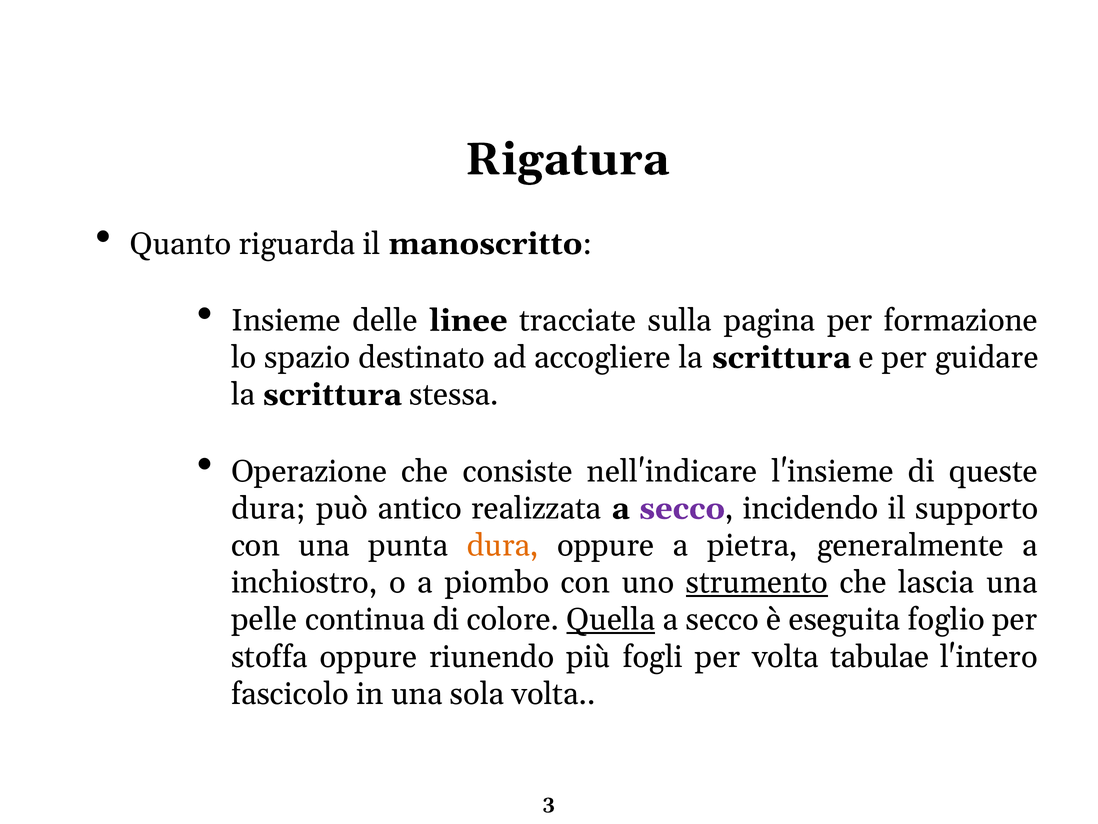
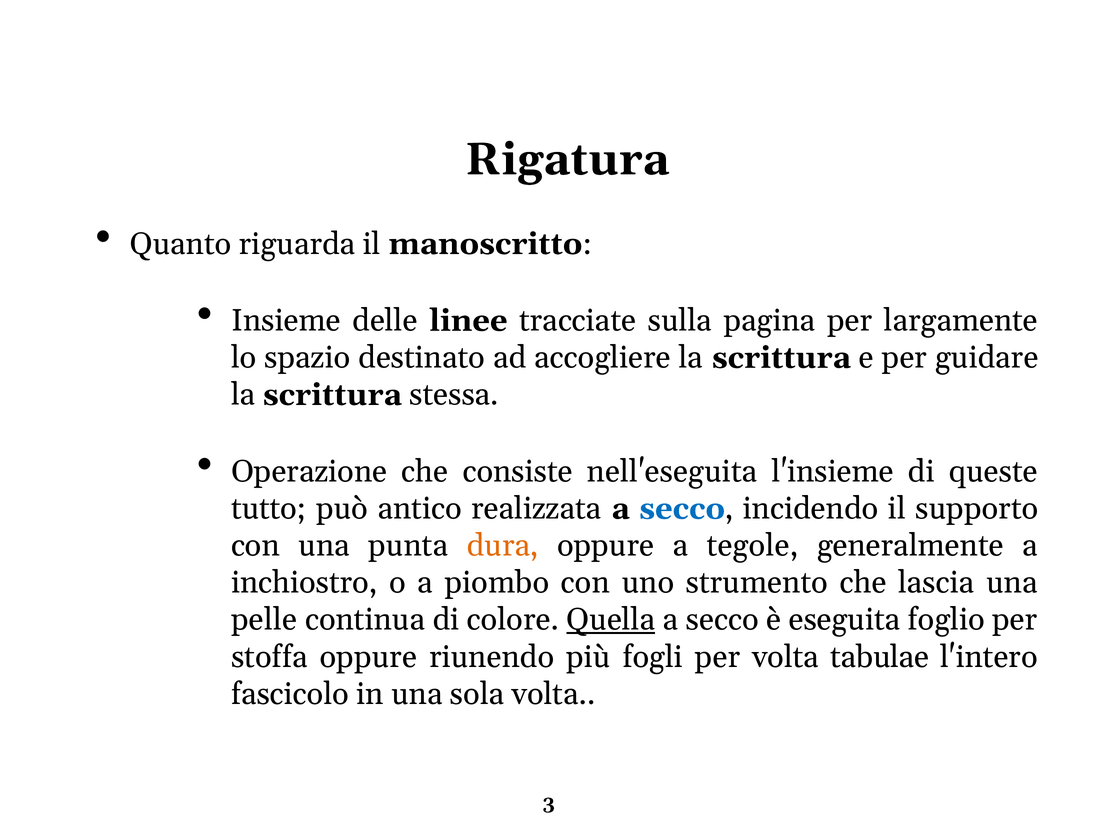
formazione: formazione -> largamente
nell'indicare: nell'indicare -> nell'eseguita
dura at (269, 508): dura -> tutto
secco at (682, 508) colour: purple -> blue
pietra: pietra -> tegole
strumento underline: present -> none
